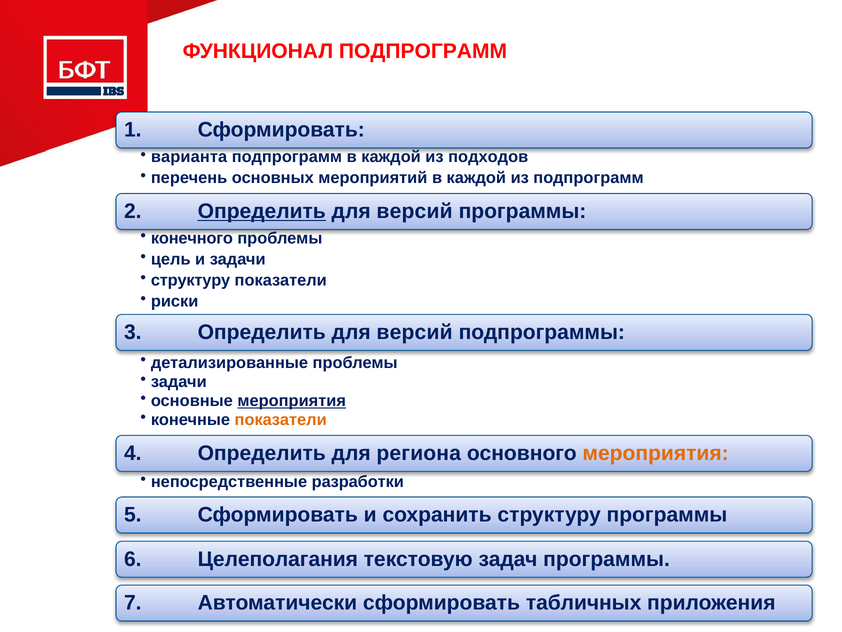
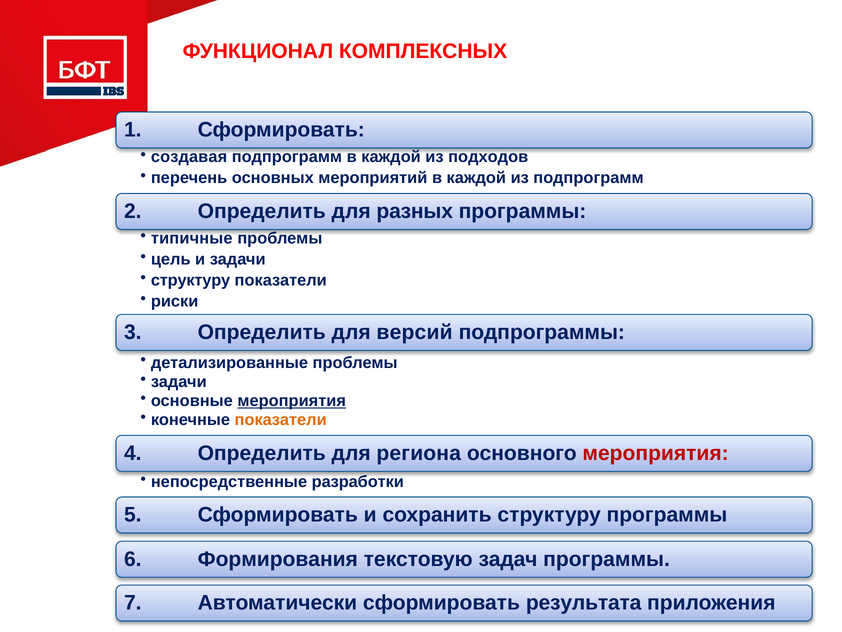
ФУНКЦИОНАЛ ПОДПРОГРАММ: ПОДПРОГРАММ -> КОМПЛЕКСНЫХ
варианта: варианта -> создавая
Определить at (262, 211) underline: present -> none
версий at (415, 211): версий -> разных
конечного: конечного -> типичные
мероприятия at (656, 453) colour: orange -> red
Целеполагания: Целеполагания -> Формирования
табличных: табличных -> результата
